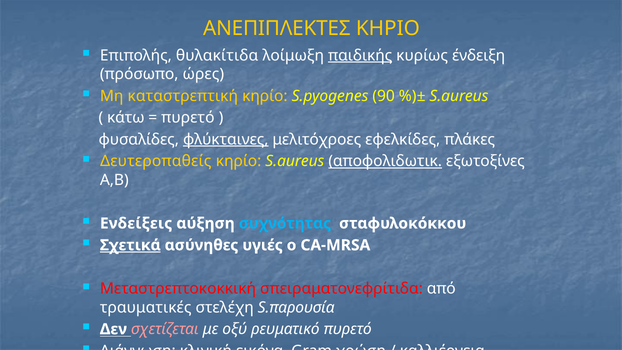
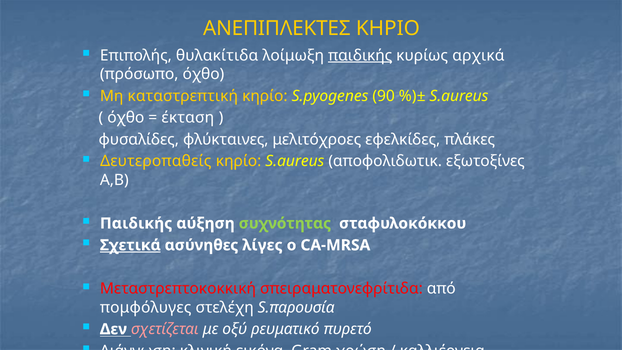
ένδειξη: ένδειξη -> αρχικά
πρόσωπο ώρες: ώρες -> όχθο
κάτω at (126, 118): κάτω -> όχθο
πυρετό at (188, 118): πυρετό -> έκταση
φλύκταινες underline: present -> none
αποφολιδωτικ underline: present -> none
Ενδείξεις at (136, 223): Ενδείξεις -> Παιδικής
συχνότητας colour: light blue -> light green
υγιές: υγιές -> λίγες
τραυματικές: τραυματικές -> πομφόλυγες
